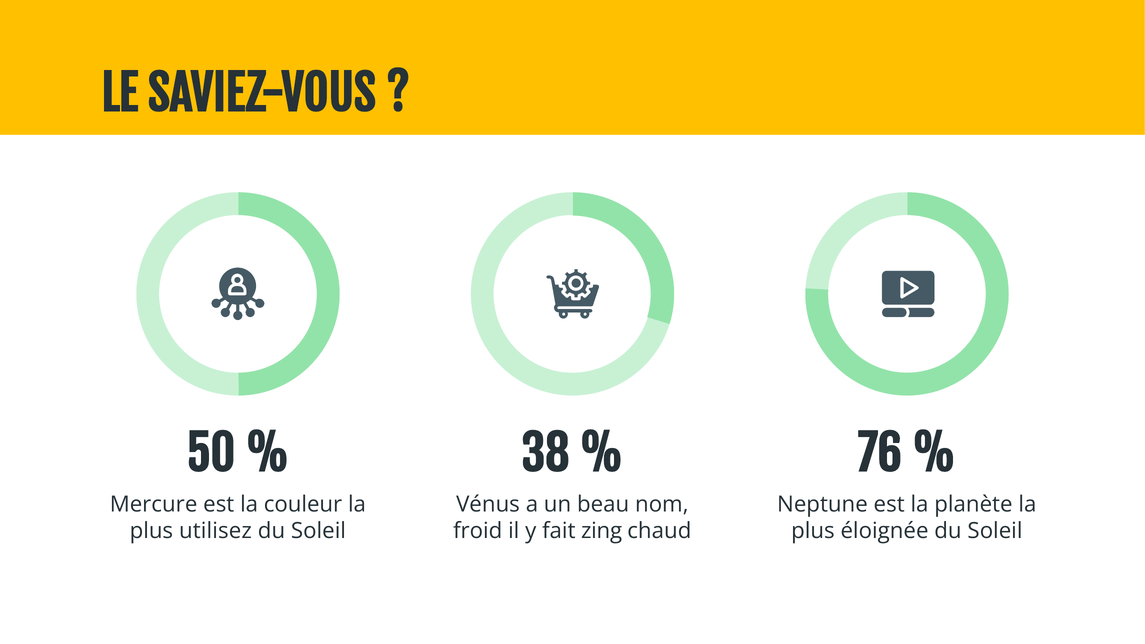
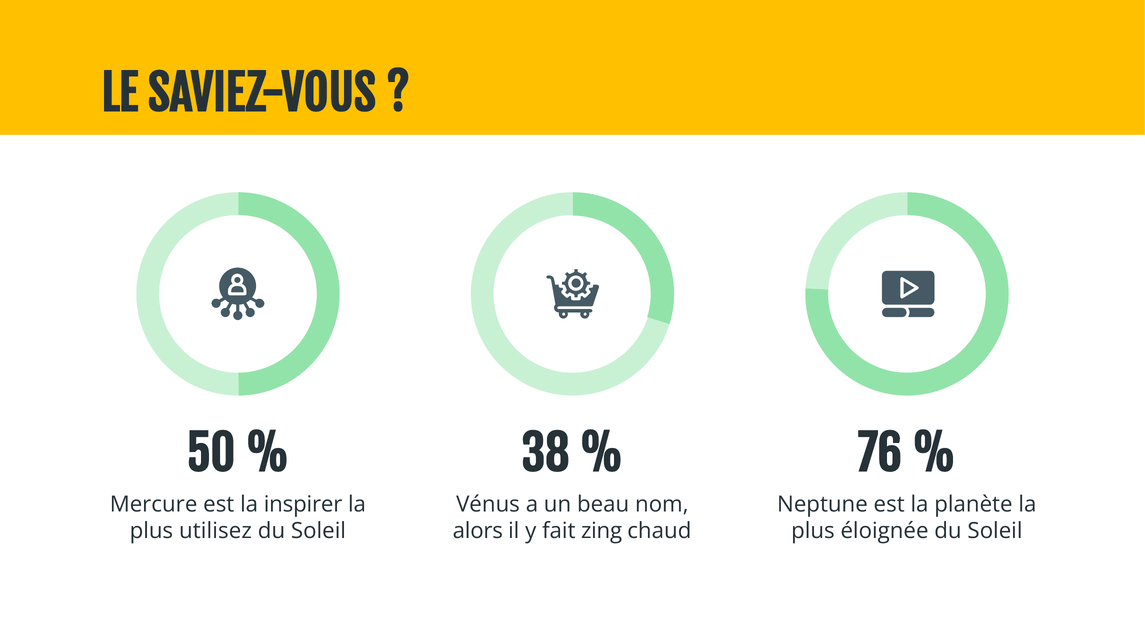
couleur: couleur -> inspirer
froid: froid -> alors
